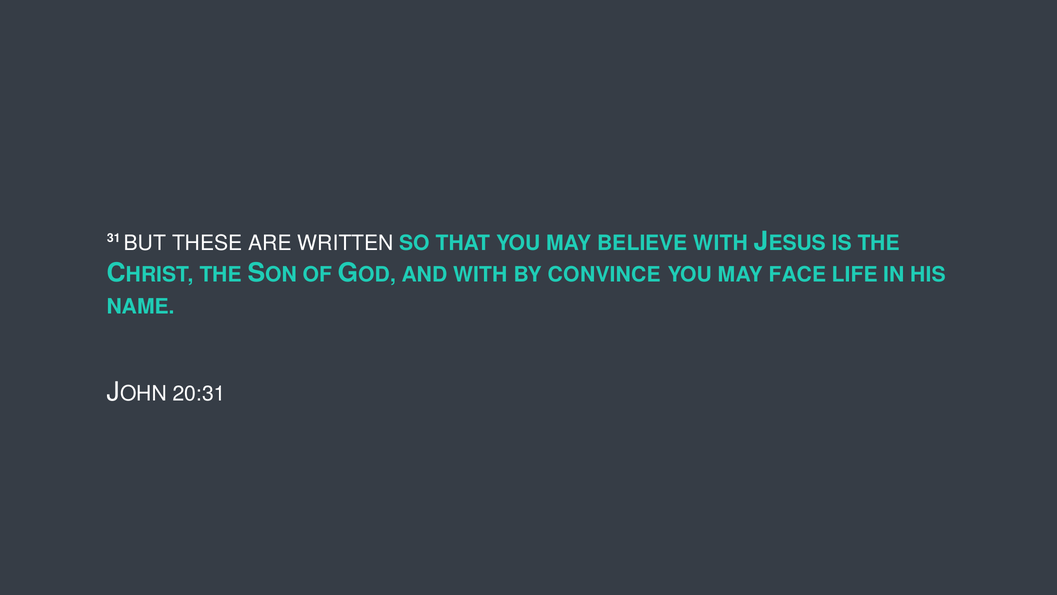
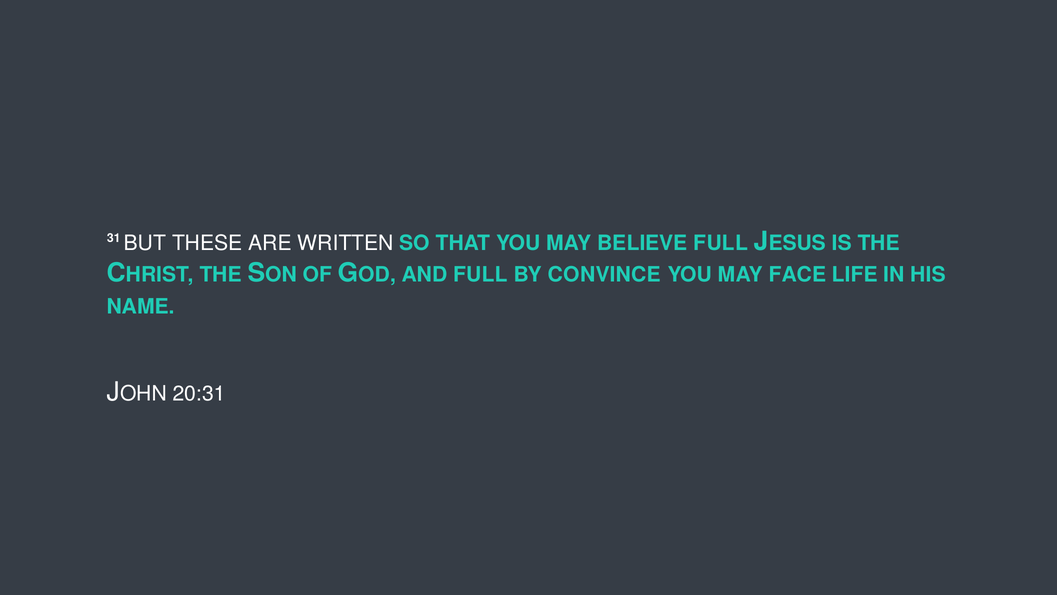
BELIEVE WITH: WITH -> FULL
AND WITH: WITH -> FULL
